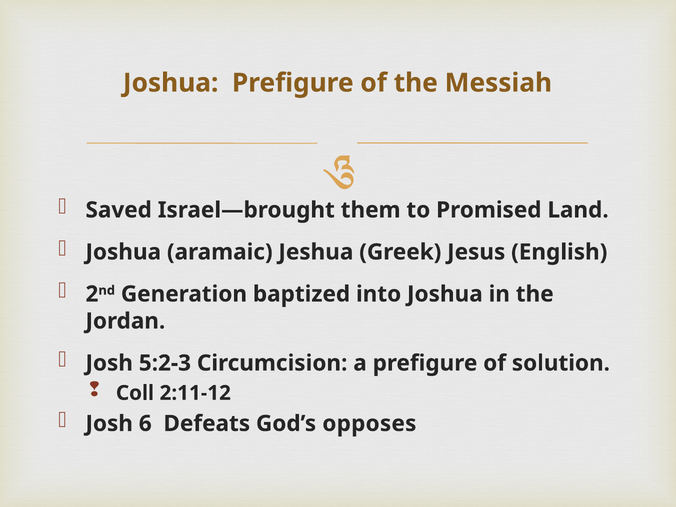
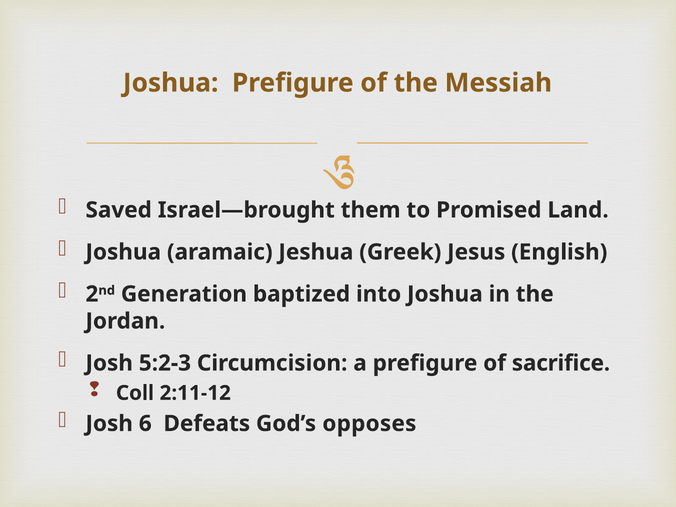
solution: solution -> sacrifice
